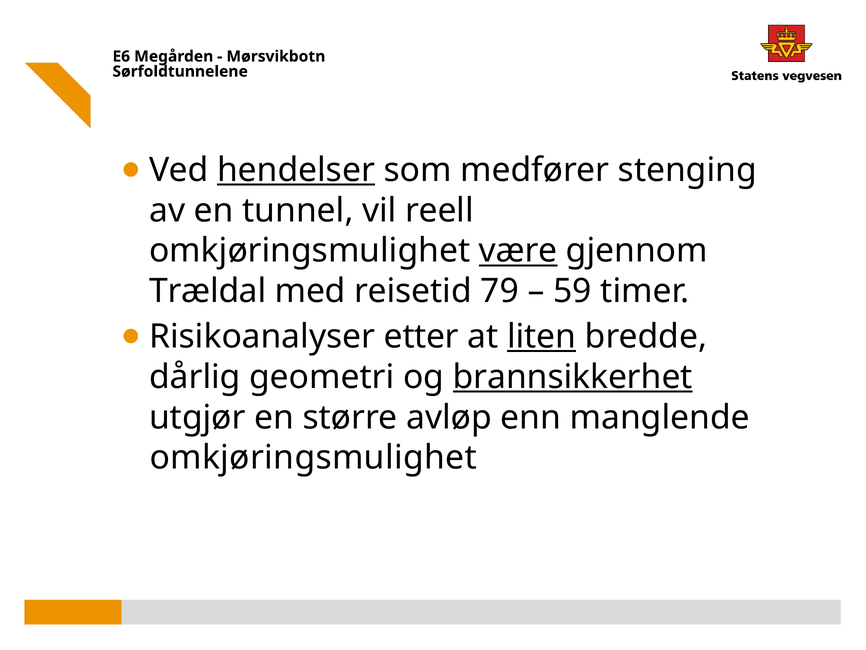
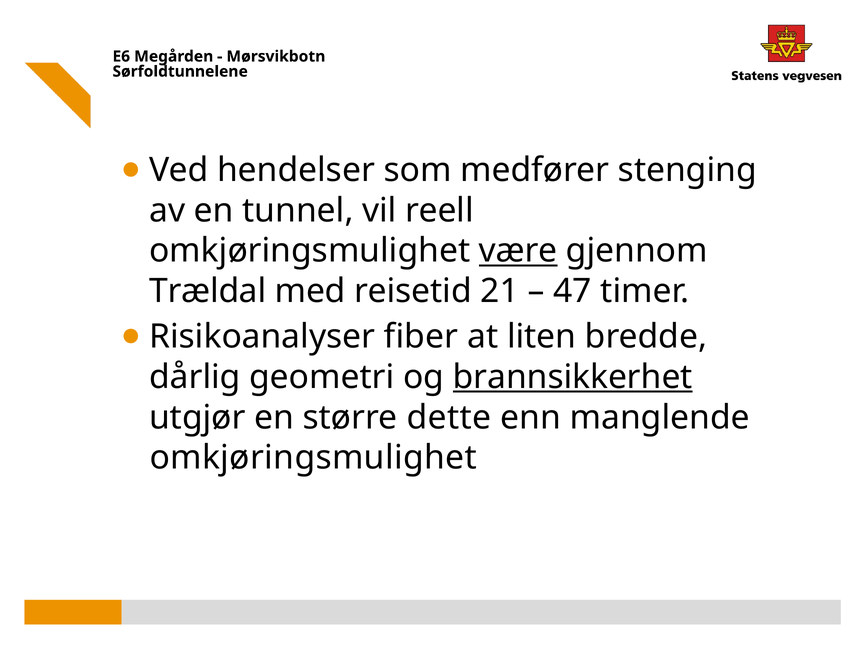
hendelser underline: present -> none
79: 79 -> 21
59: 59 -> 47
etter: etter -> fiber
liten underline: present -> none
avløp: avløp -> dette
